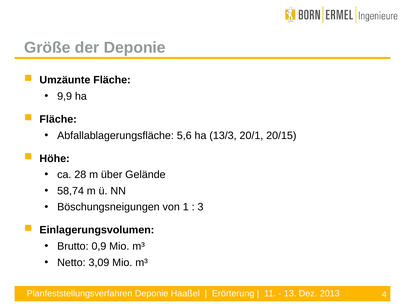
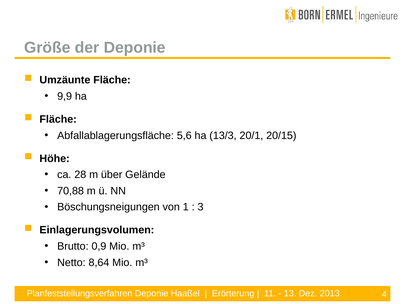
58,74: 58,74 -> 70,88
3,09: 3,09 -> 8,64
